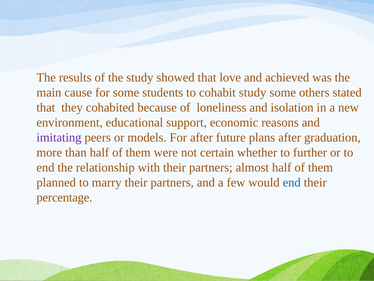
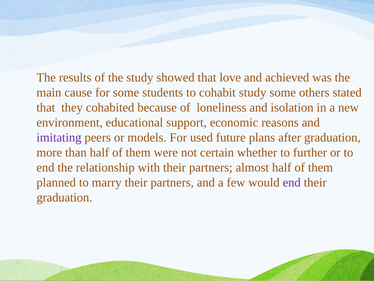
For after: after -> used
end at (292, 182) colour: blue -> purple
percentage at (64, 197): percentage -> graduation
